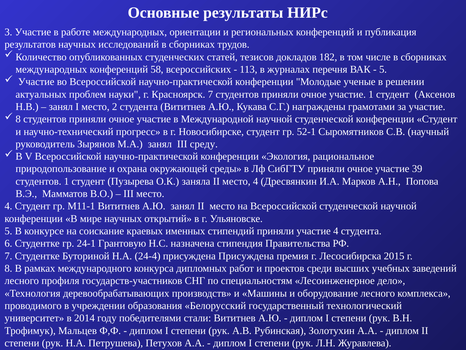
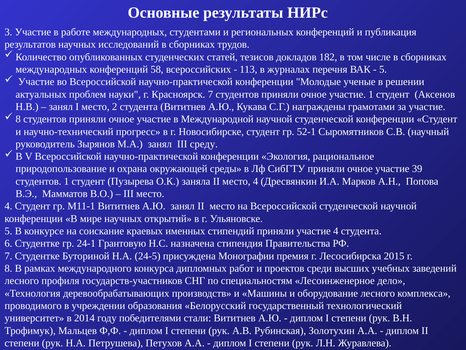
ориентации: ориентации -> студентами
24-4: 24-4 -> 24-5
присуждена Присуждена: Присуждена -> Монографии
